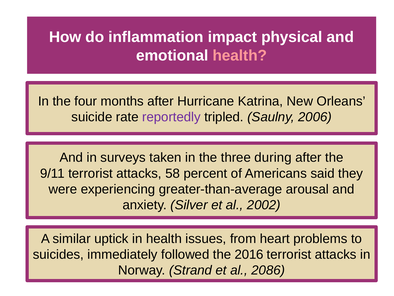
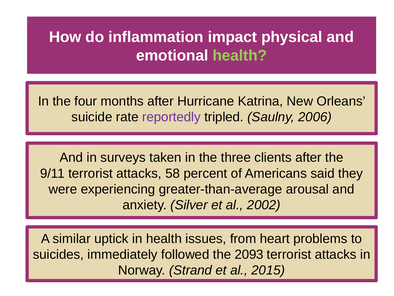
health at (240, 55) colour: pink -> light green
during: during -> clients
2016: 2016 -> 2093
2086: 2086 -> 2015
